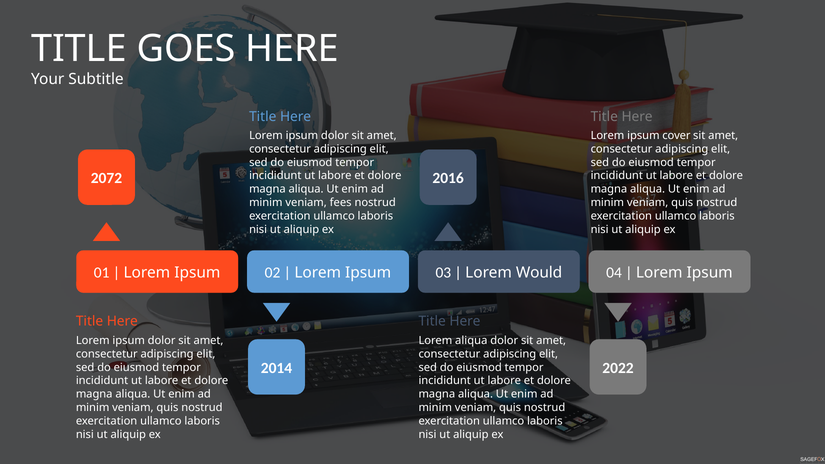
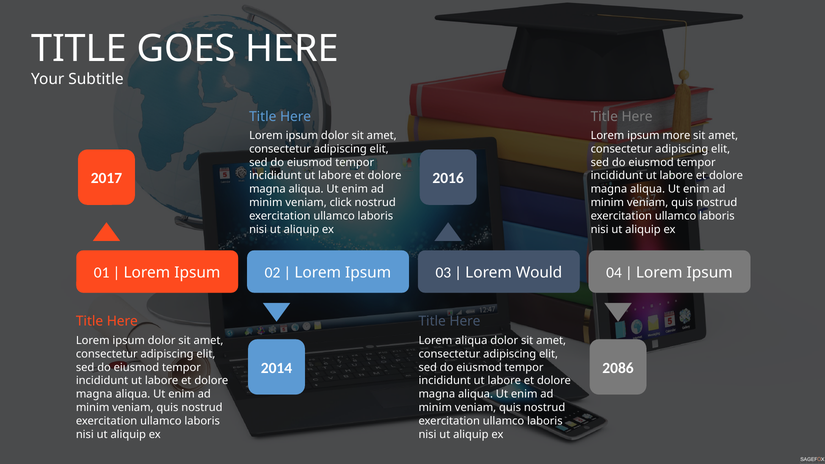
cover: cover -> more
2072: 2072 -> 2017
fees: fees -> click
2022: 2022 -> 2086
